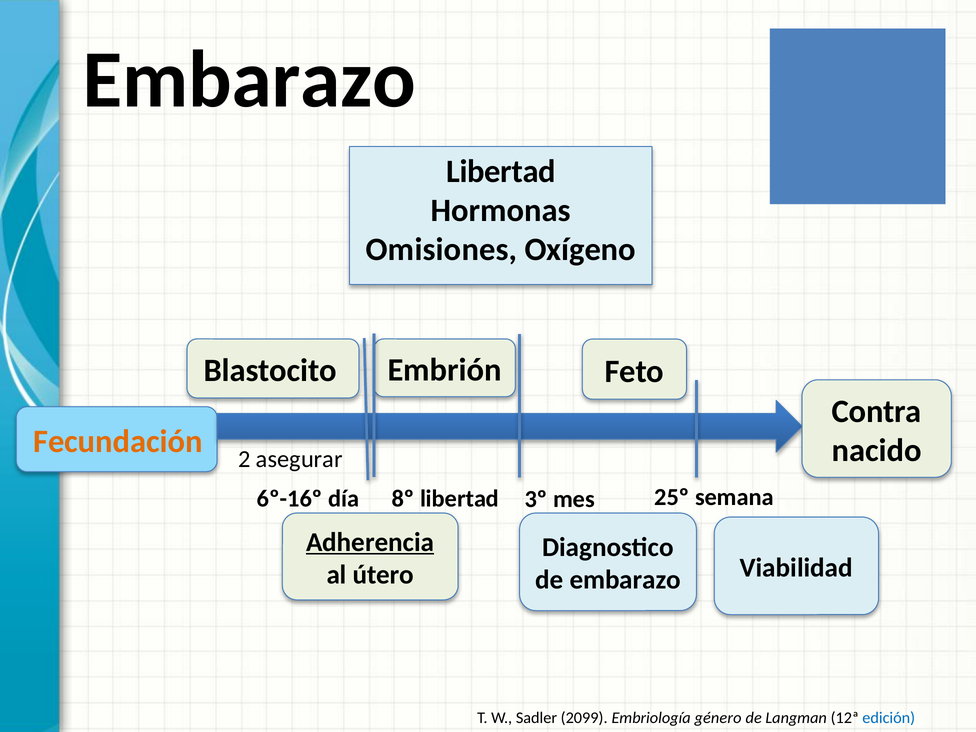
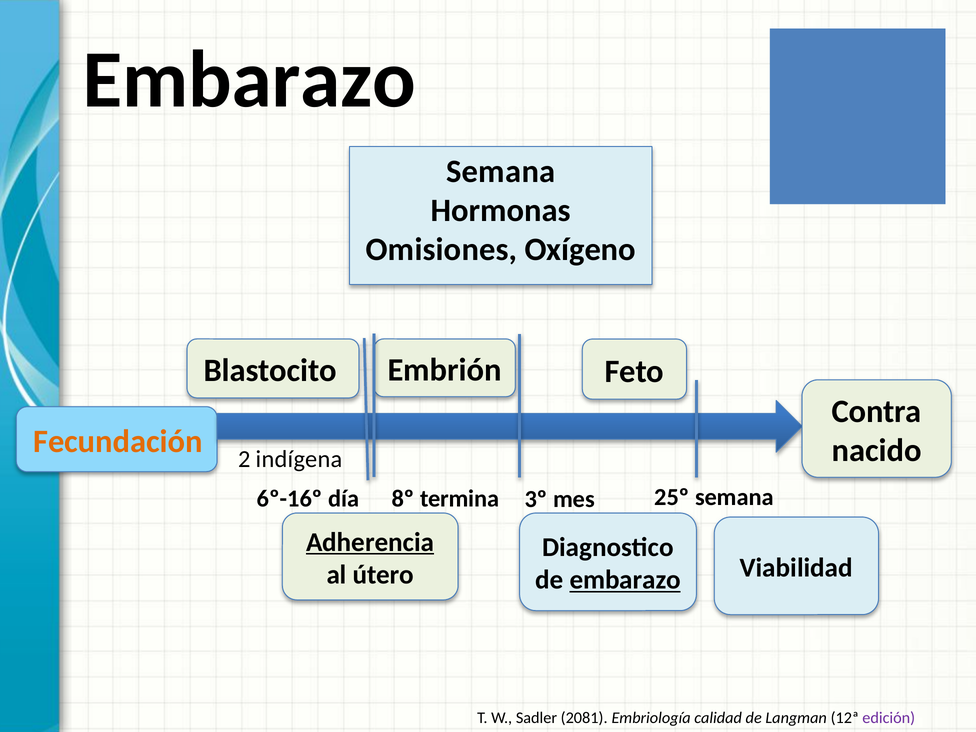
Libertad at (501, 171): Libertad -> Semana
asegurar: asegurar -> indígena
8º libertad: libertad -> termina
embarazo at (625, 580) underline: none -> present
2099: 2099 -> 2081
género: género -> calidad
edición colour: blue -> purple
